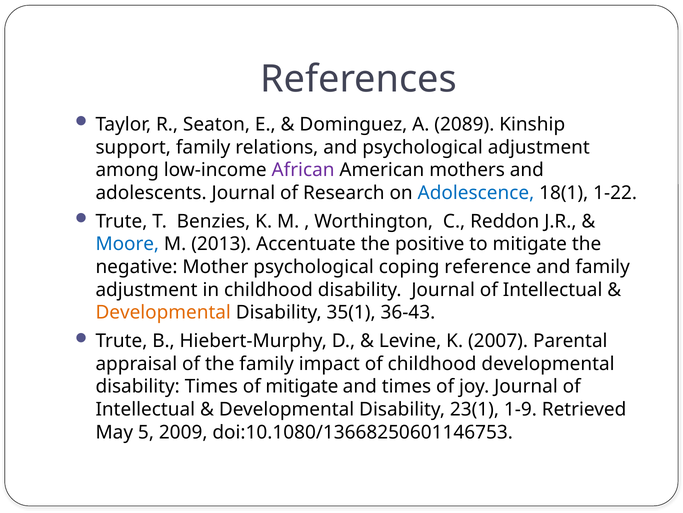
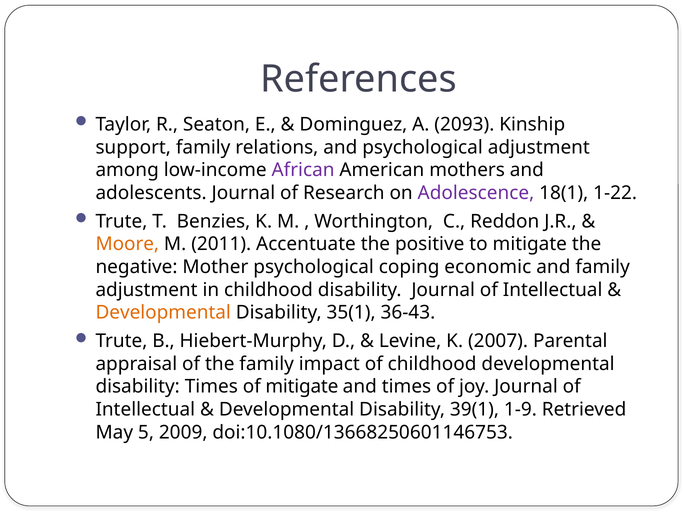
2089: 2089 -> 2093
Adolescence colour: blue -> purple
Moore colour: blue -> orange
2013: 2013 -> 2011
reference: reference -> economic
23(1: 23(1 -> 39(1
